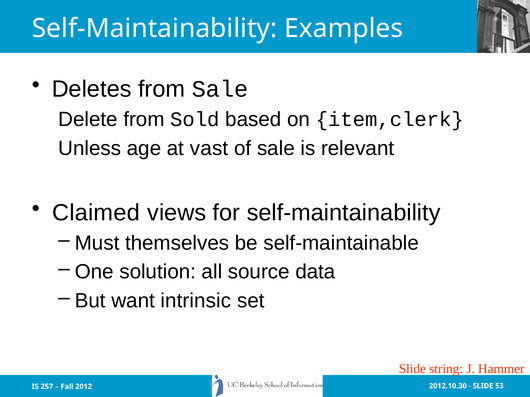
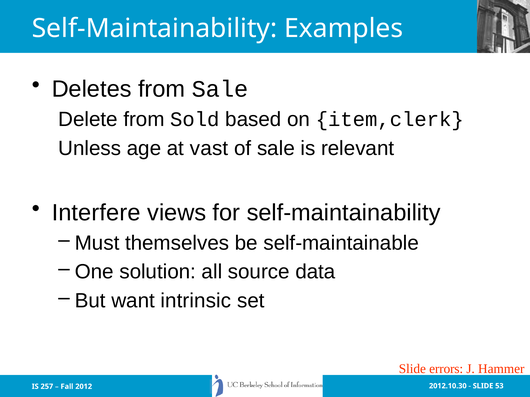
Claimed: Claimed -> Interfere
string: string -> errors
